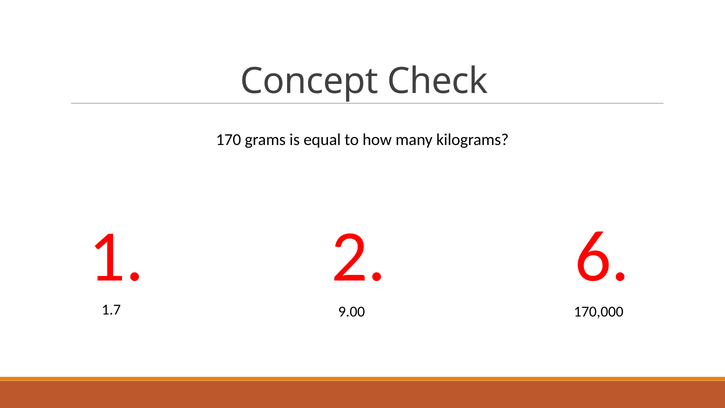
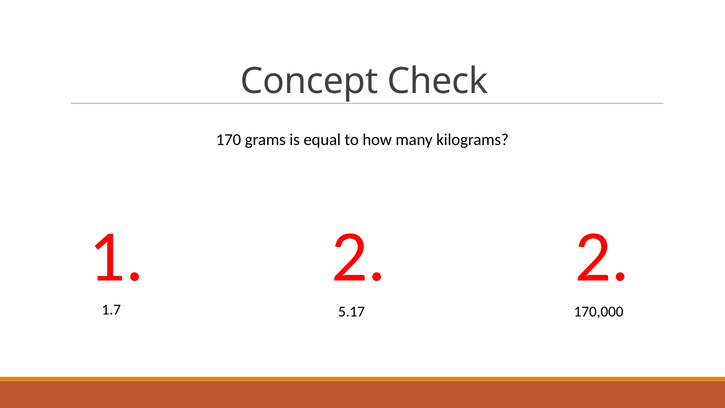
1 6: 6 -> 2
9.00: 9.00 -> 5.17
